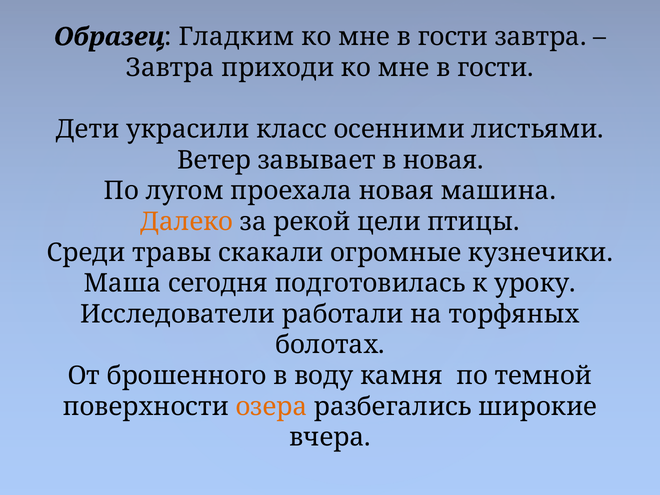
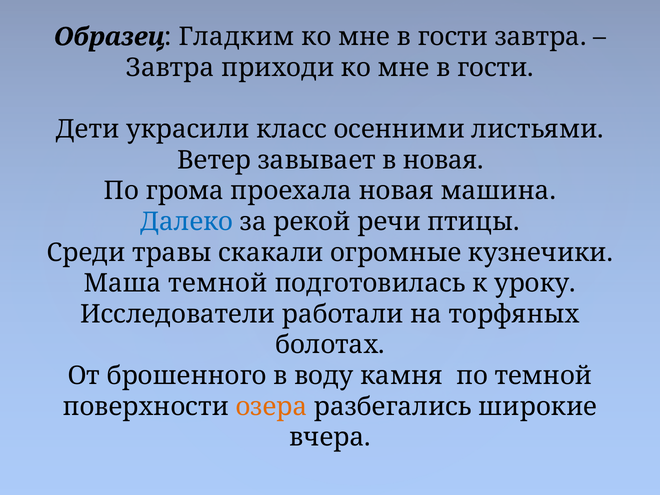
лугом: лугом -> грома
Далеко colour: orange -> blue
цели: цели -> речи
Маша сегодня: сегодня -> темной
